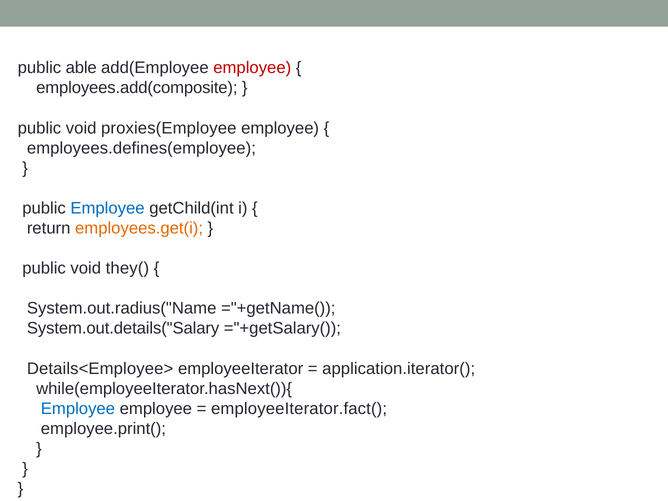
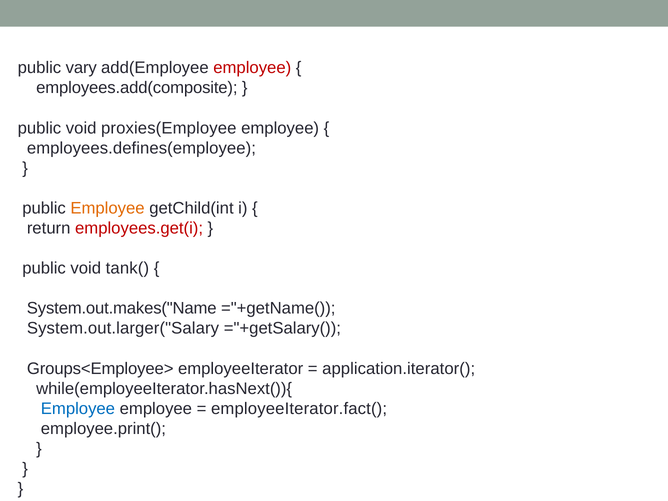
able: able -> vary
Employee at (108, 208) colour: blue -> orange
employees.get(i colour: orange -> red
they(: they( -> tank(
System.out.radius("Name: System.out.radius("Name -> System.out.makes("Name
System.out.details("Salary: System.out.details("Salary -> System.out.larger("Salary
Details<Employee>: Details<Employee> -> Groups<Employee>
